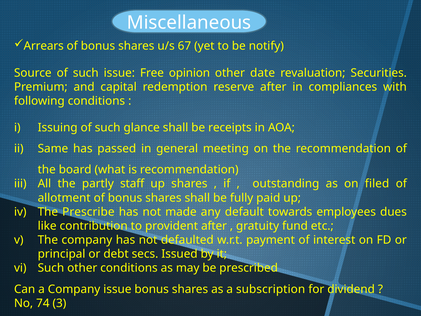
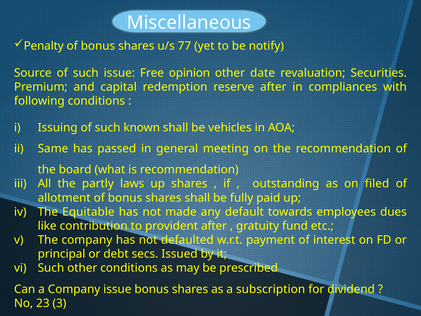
Arrears: Arrears -> Penalty
67: 67 -> 77
glance: glance -> known
receipts: receipts -> vehicles
staff: staff -> laws
Prescribe: Prescribe -> Equitable
74: 74 -> 23
